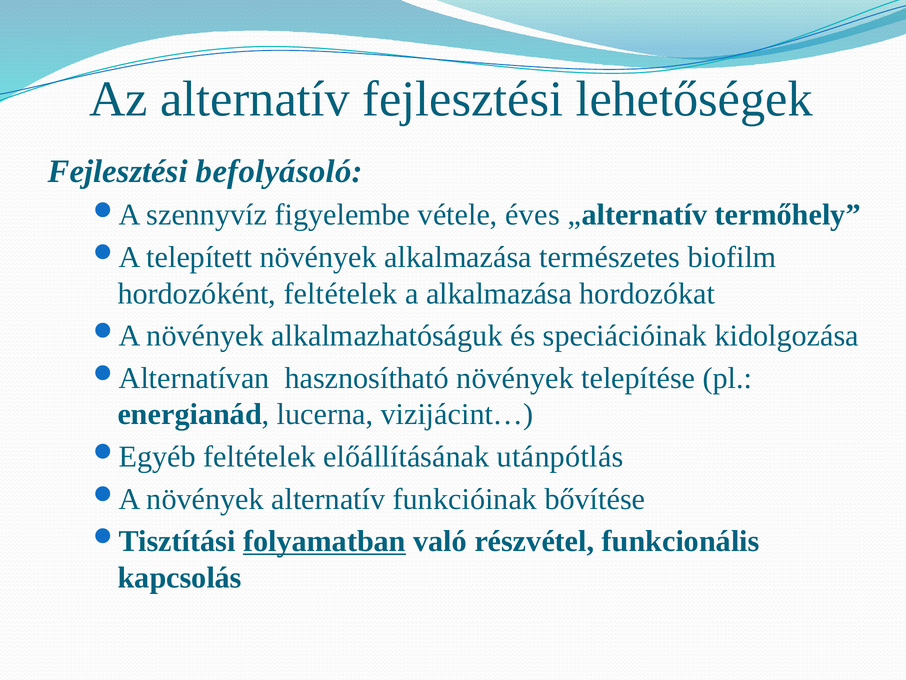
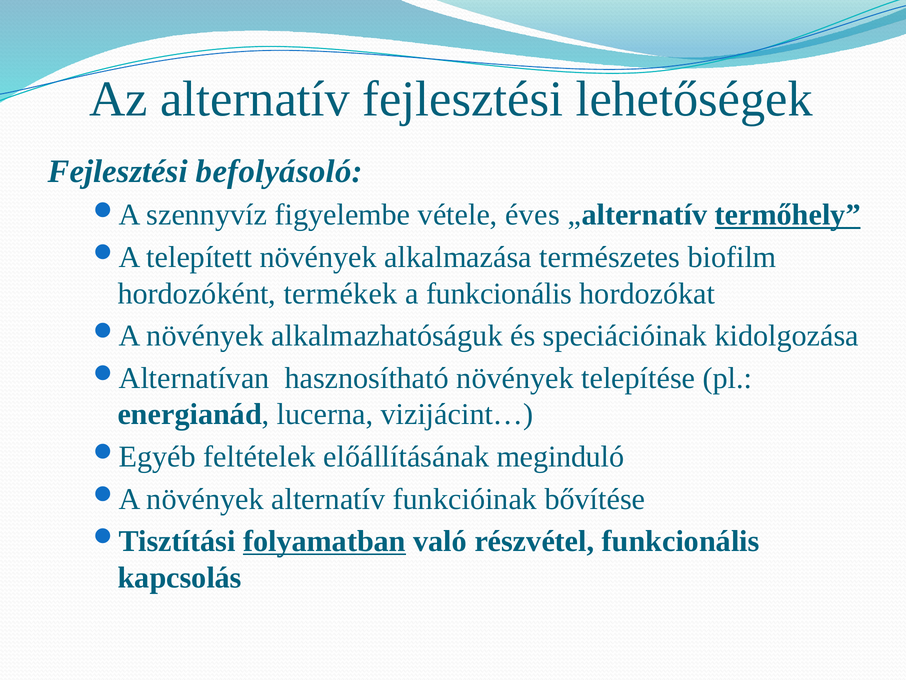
termőhely underline: none -> present
hordozóként feltételek: feltételek -> termékek
a alkalmazása: alkalmazása -> funkcionális
utánpótlás: utánpótlás -> meginduló
